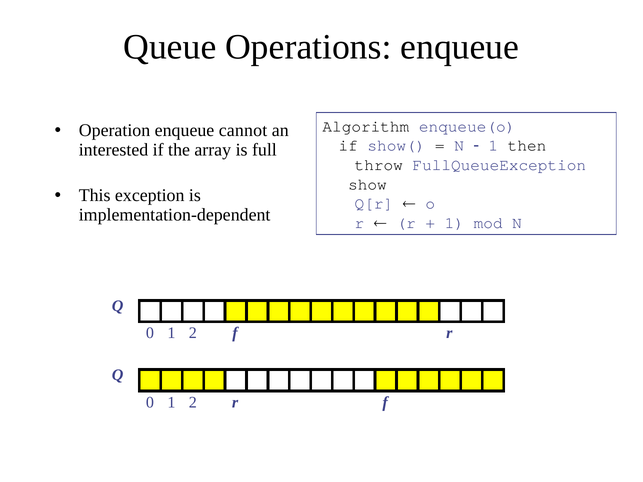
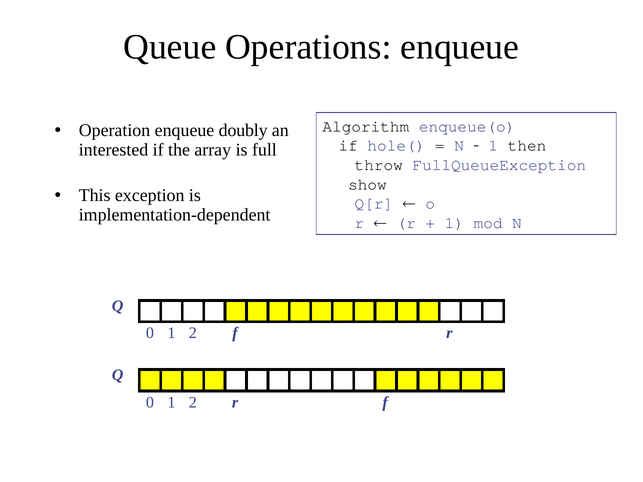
cannot: cannot -> doubly
show(: show( -> hole(
